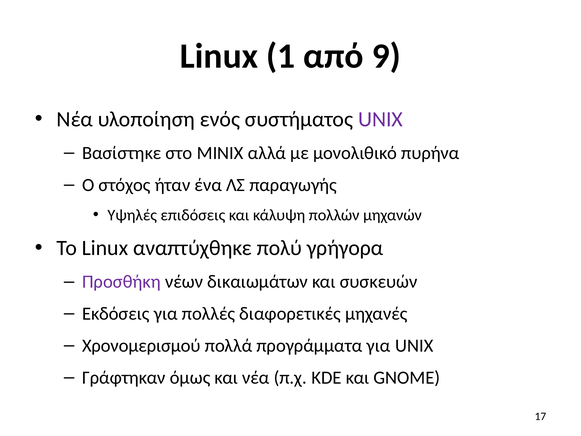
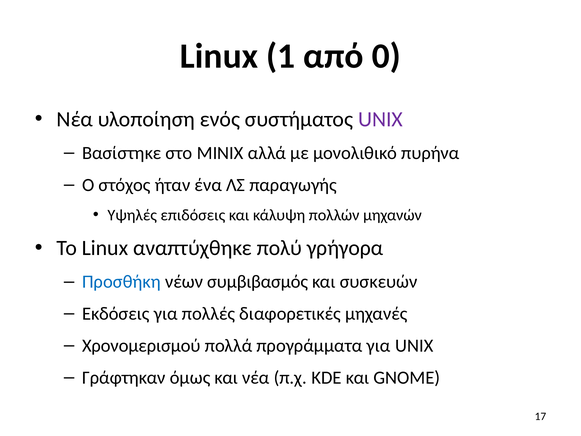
9: 9 -> 0
Προσθήκη colour: purple -> blue
δικαιωμάτων: δικαιωμάτων -> συμβιβασμός
